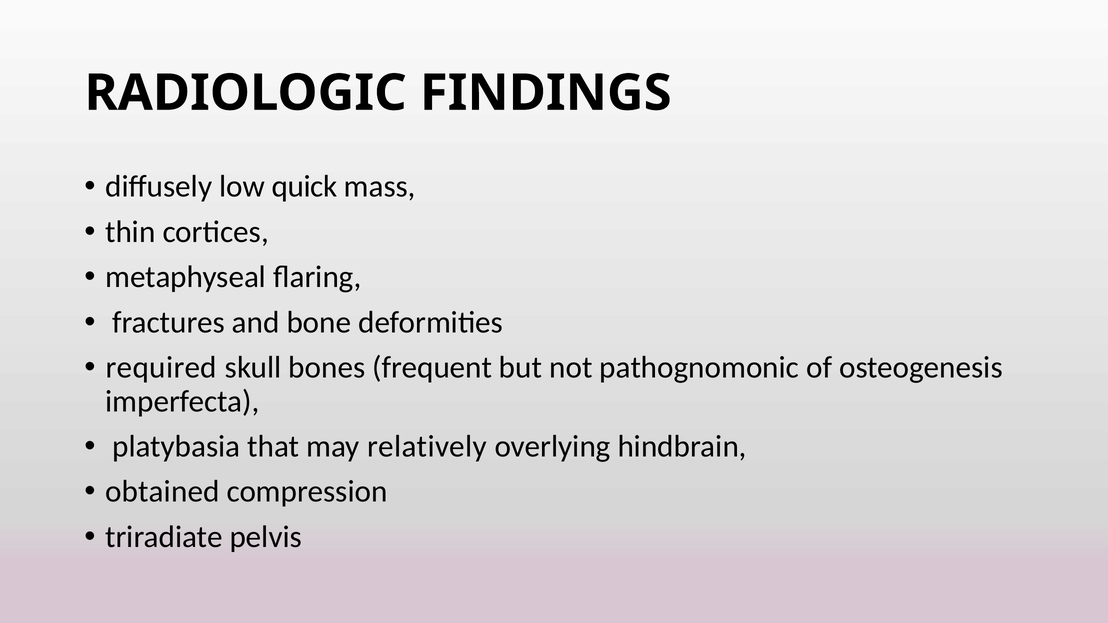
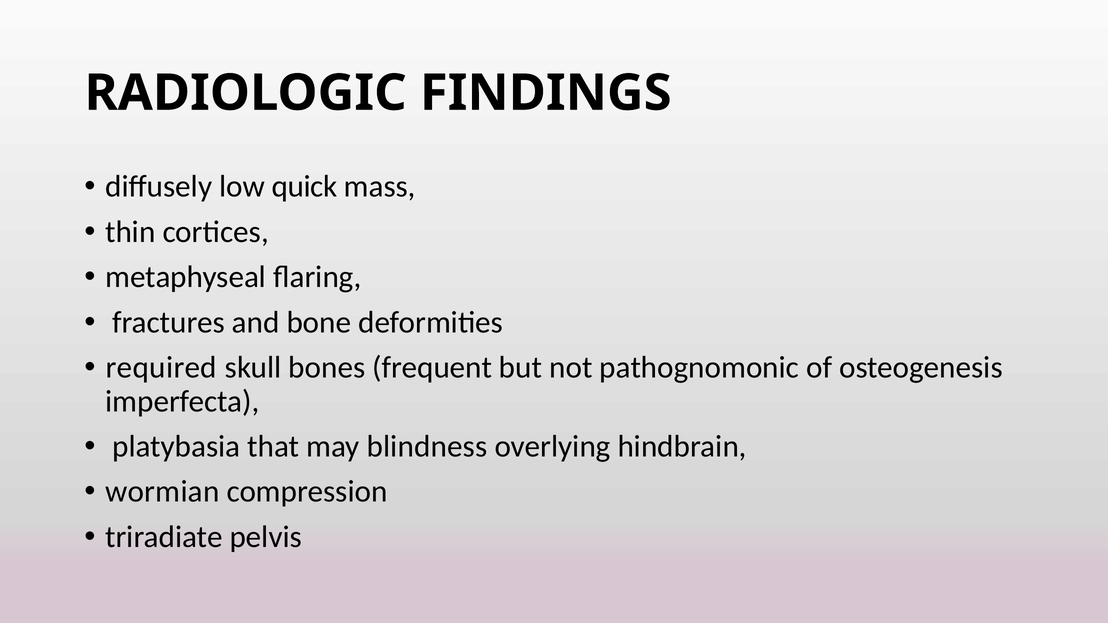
relatively: relatively -> blindness
obtained: obtained -> wormian
